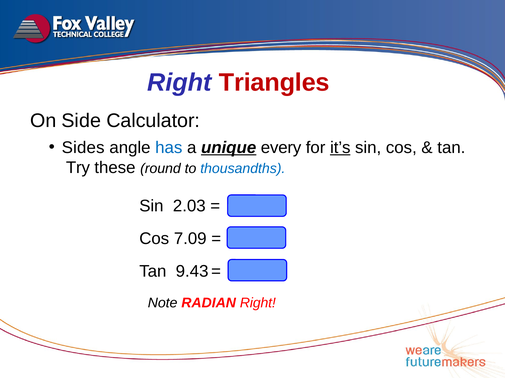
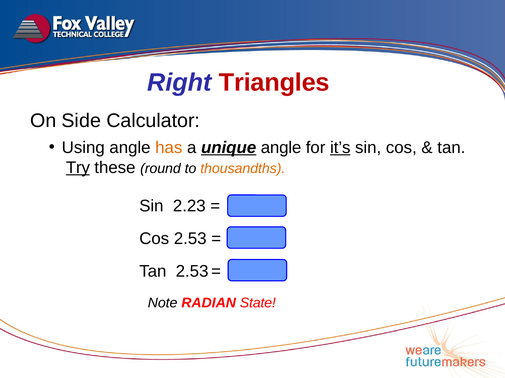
Sides: Sides -> Using
has colour: blue -> orange
unique every: every -> angle
Try underline: none -> present
thousandths colour: blue -> orange
2.03: 2.03 -> 2.23
Cos 7.09: 7.09 -> 2.53
Tan 9.43: 9.43 -> 2.53
RADIAN Right: Right -> State
